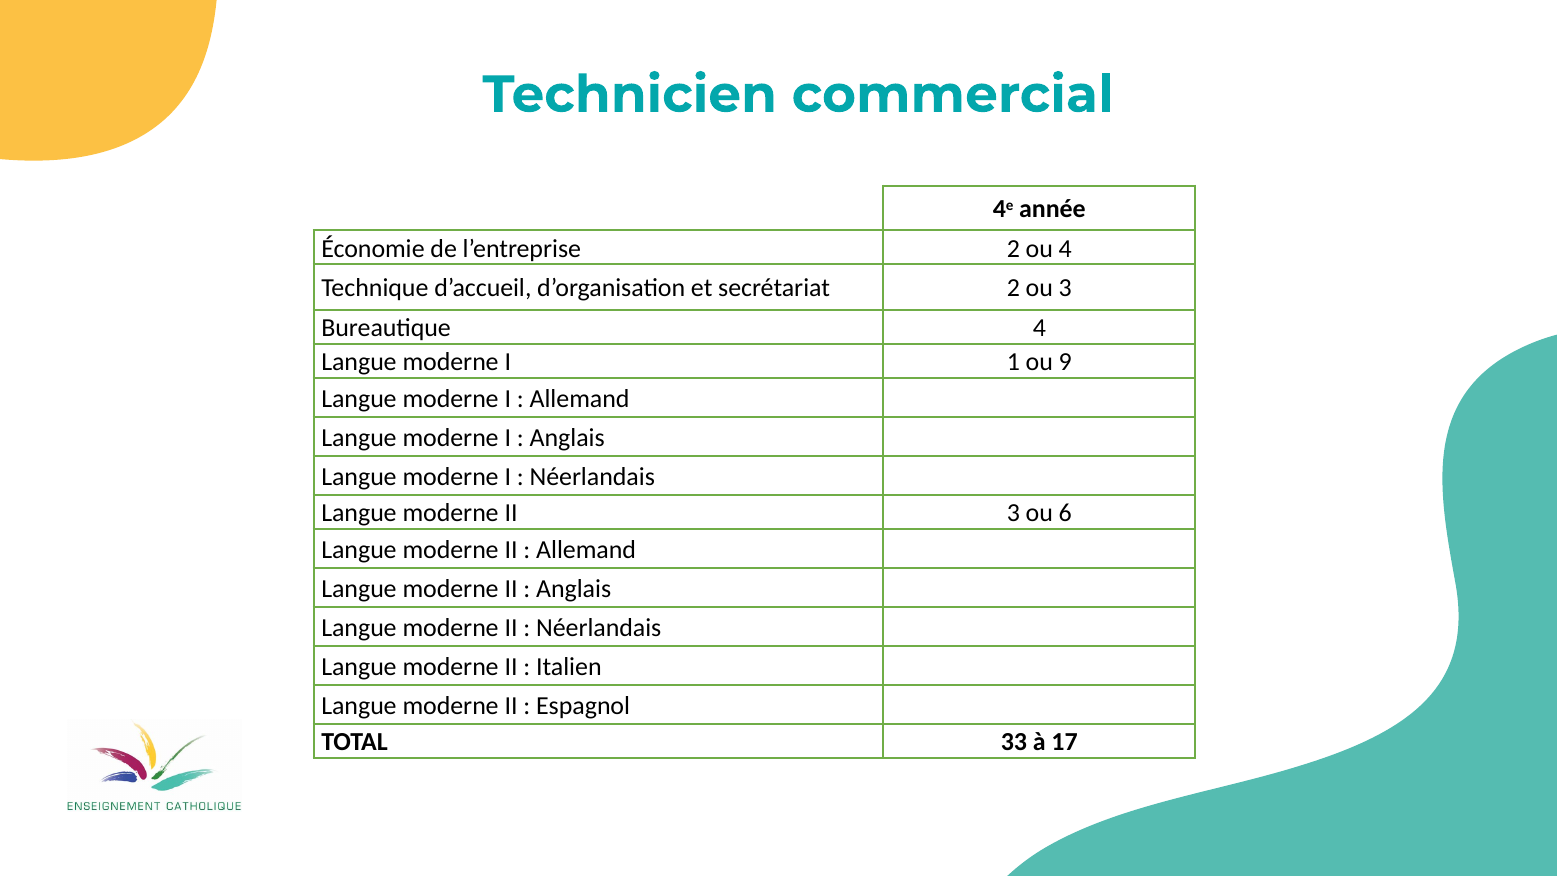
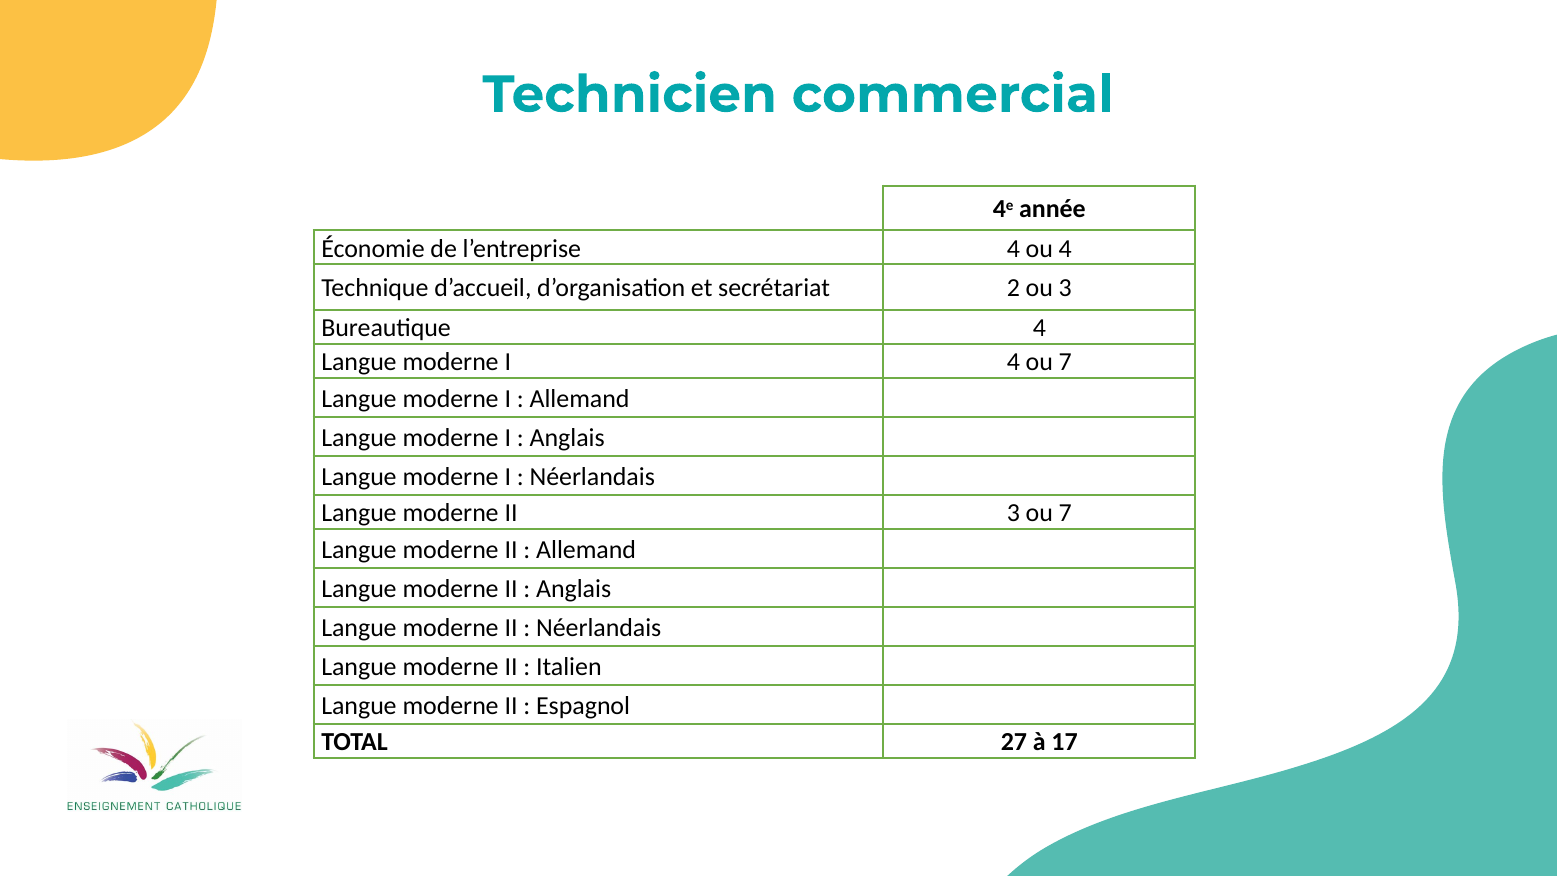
l’entreprise 2: 2 -> 4
I 1: 1 -> 4
9 at (1065, 362): 9 -> 7
3 ou 6: 6 -> 7
33: 33 -> 27
